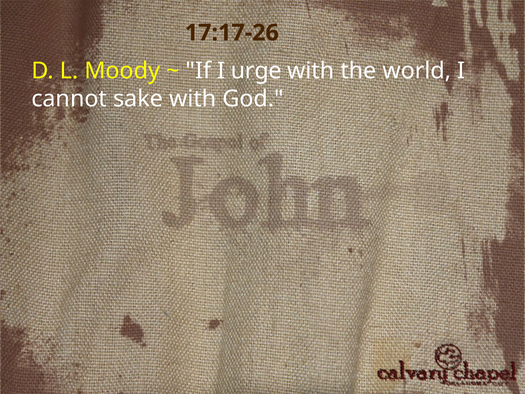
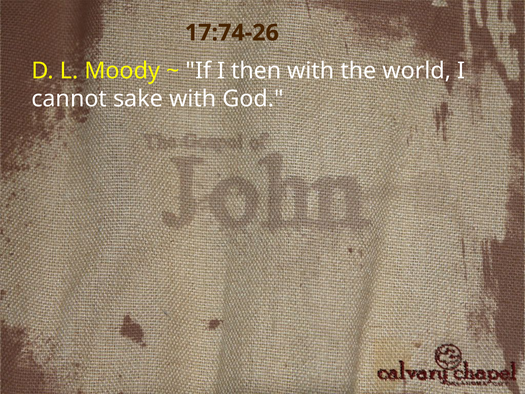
17:17-26: 17:17-26 -> 17:74-26
urge: urge -> then
